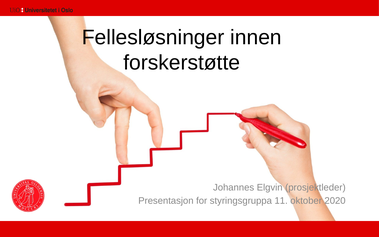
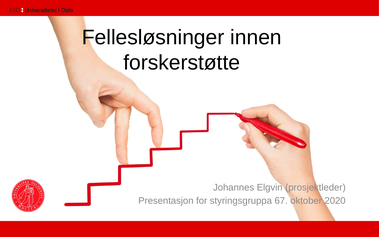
11: 11 -> 67
